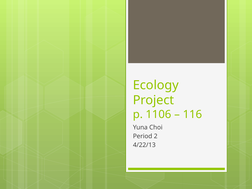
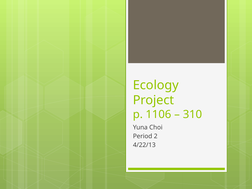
116: 116 -> 310
